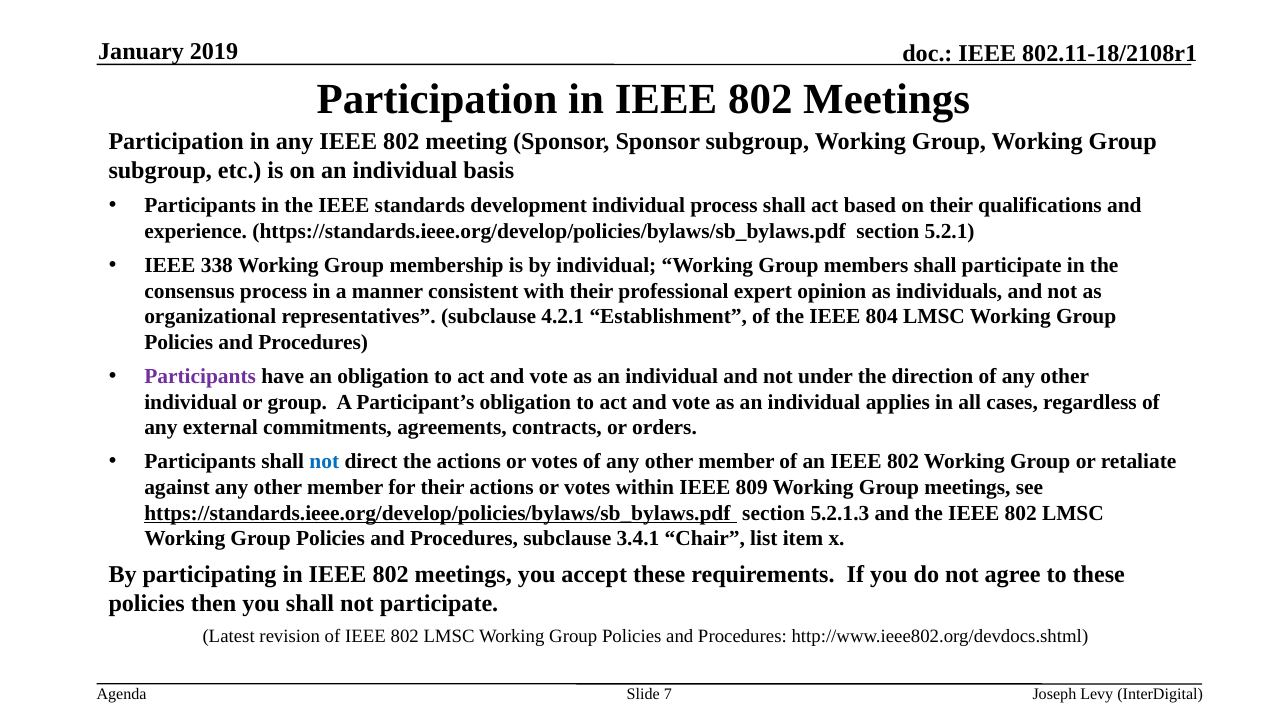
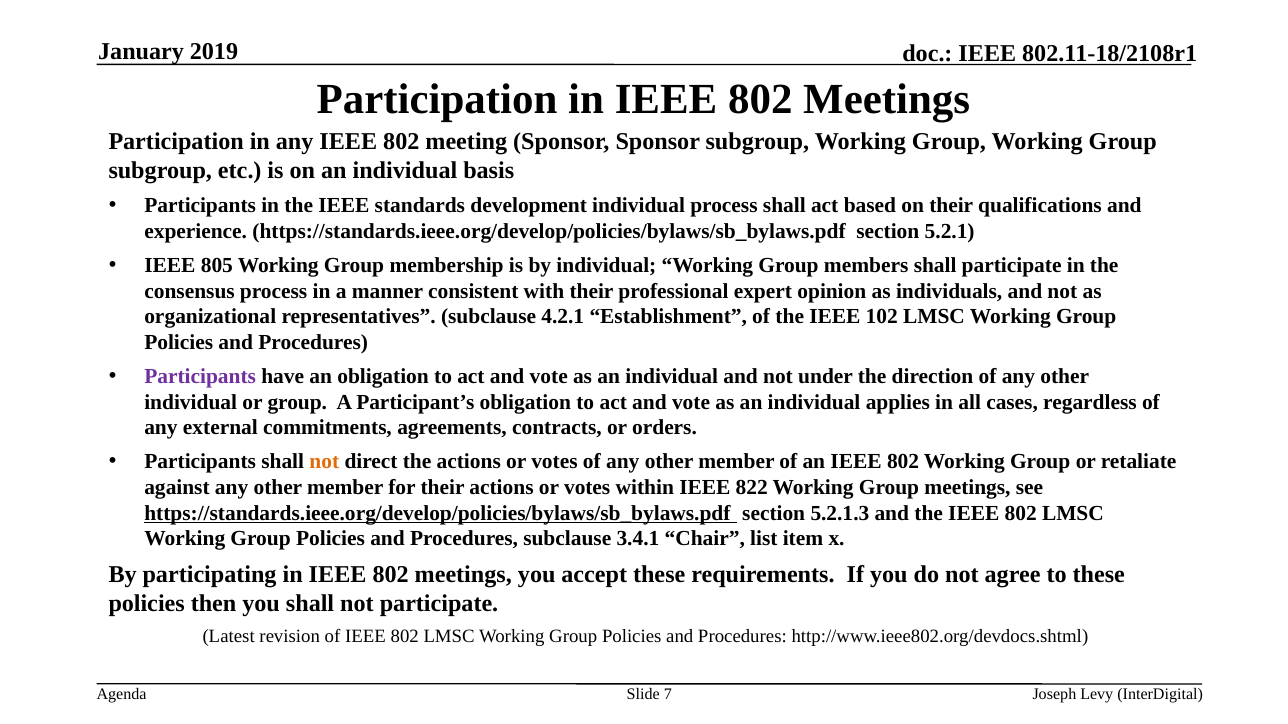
338: 338 -> 805
804: 804 -> 102
not at (324, 462) colour: blue -> orange
809: 809 -> 822
